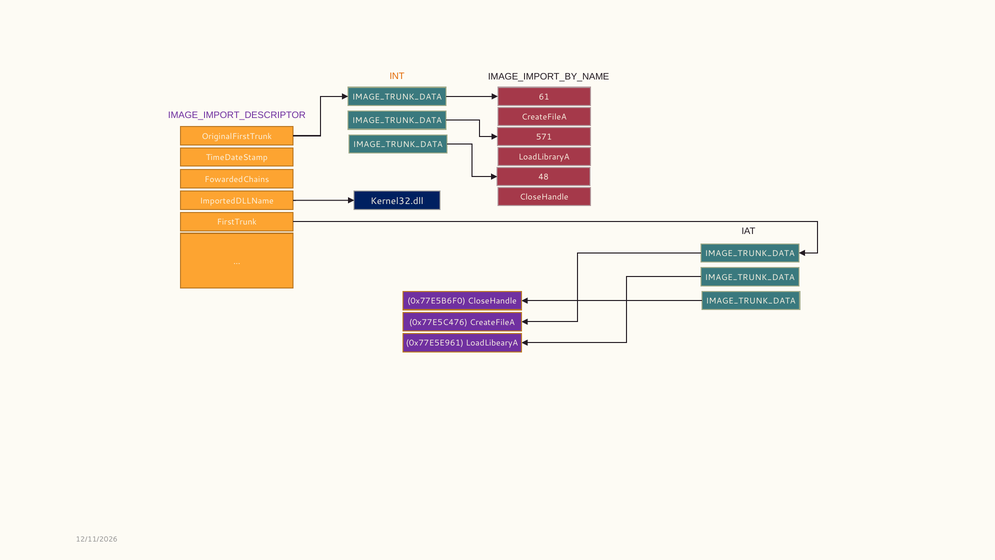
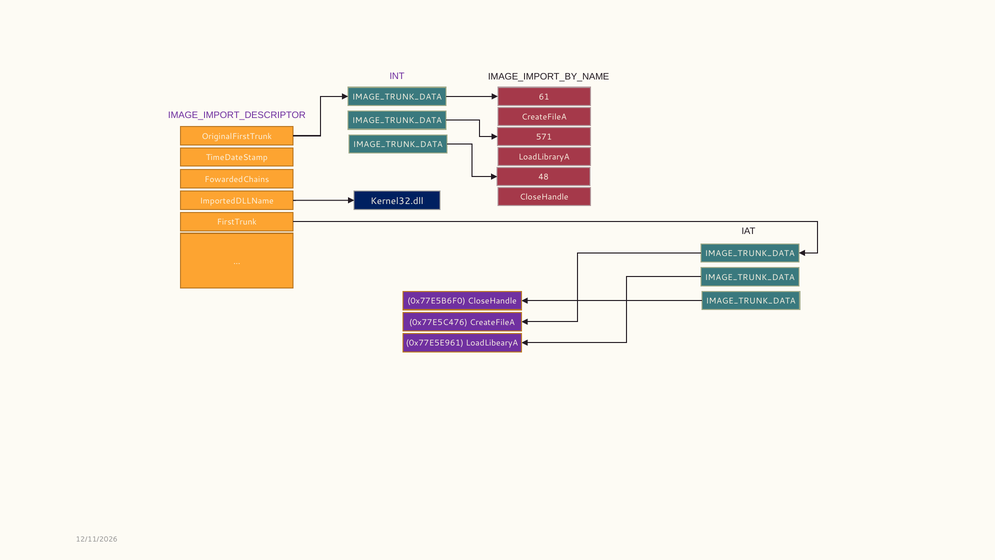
INT colour: orange -> purple
